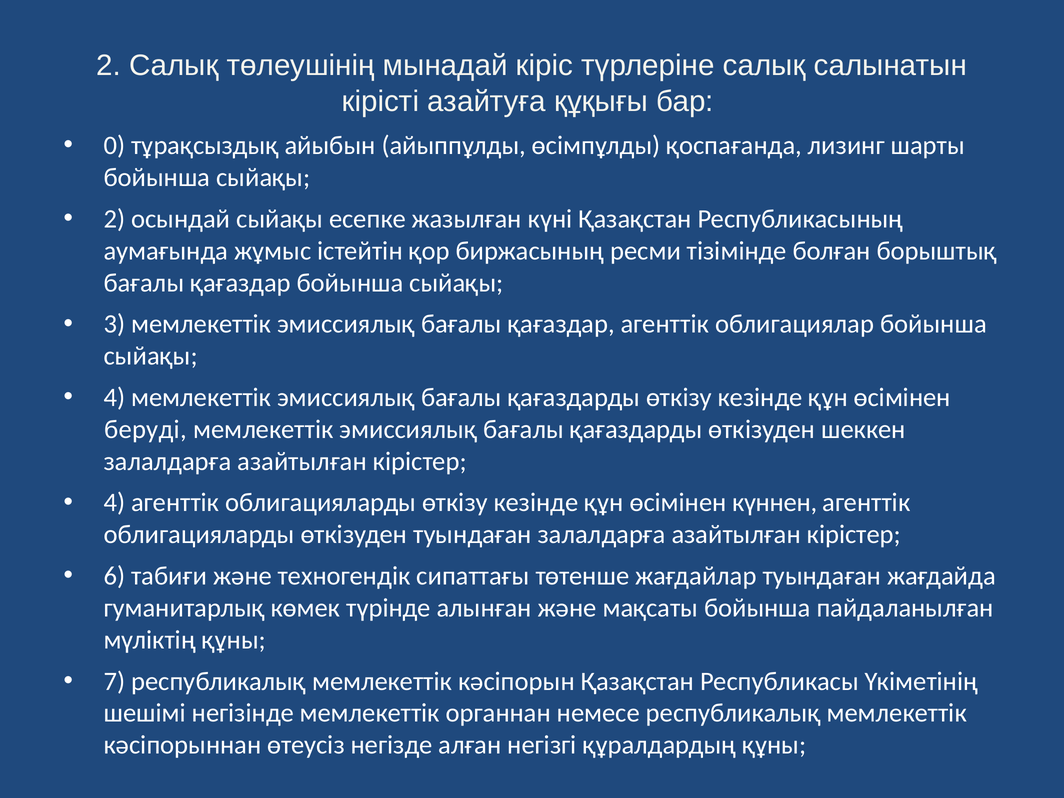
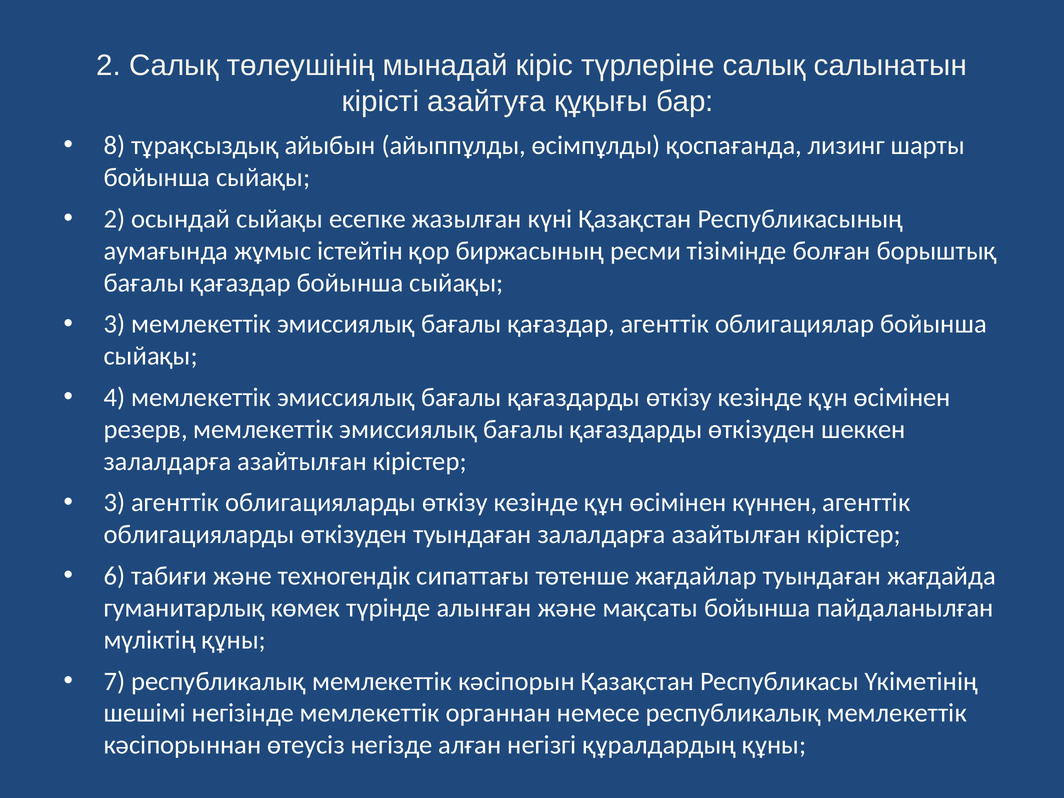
0: 0 -> 8
берудi: берудi -> резерв
4 at (115, 503): 4 -> 3
